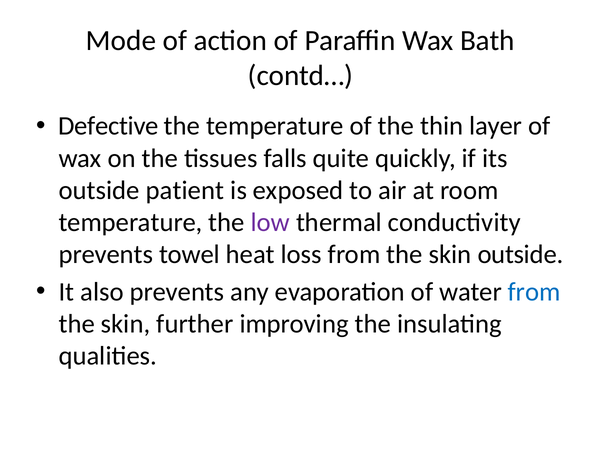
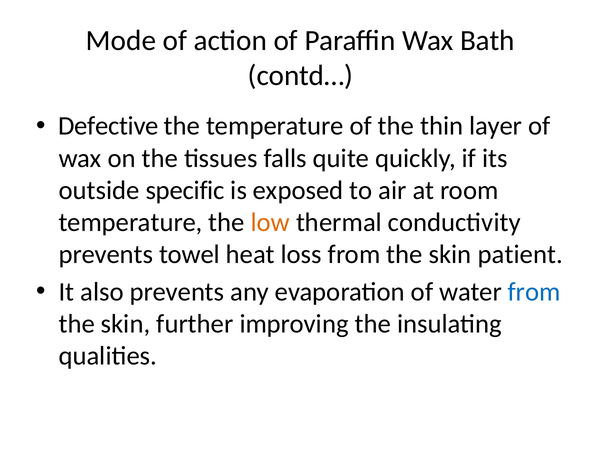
patient: patient -> specific
low colour: purple -> orange
skin outside: outside -> patient
